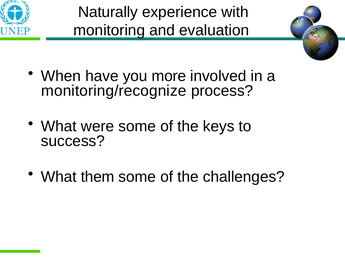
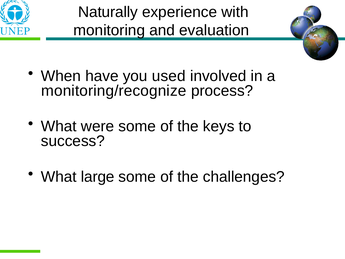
more: more -> used
them: them -> large
